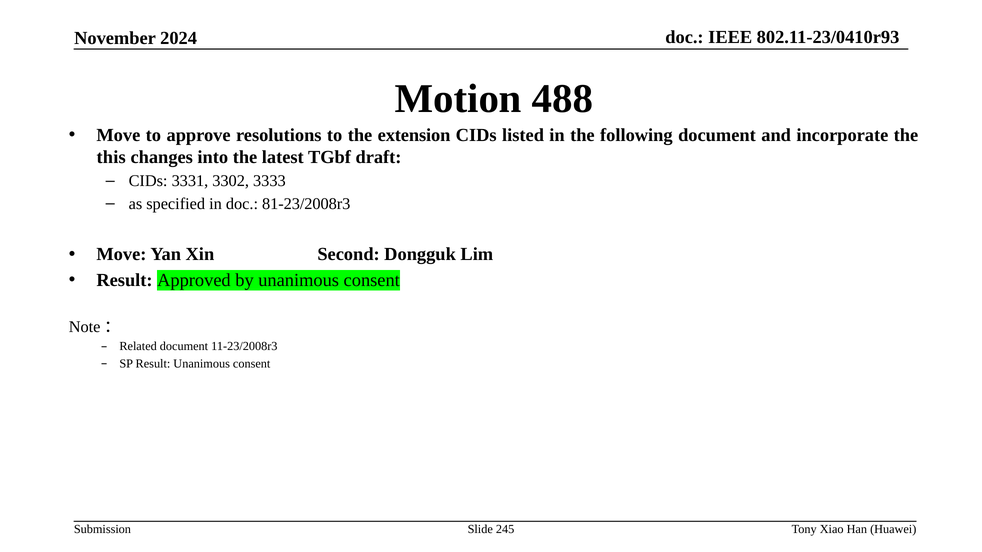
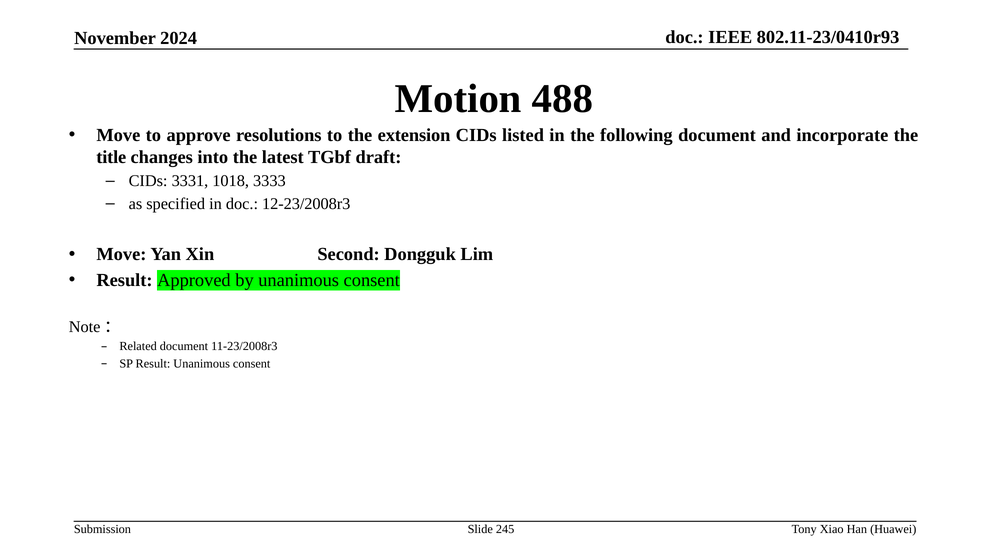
this: this -> title
3302: 3302 -> 1018
81-23/2008r3: 81-23/2008r3 -> 12-23/2008r3
